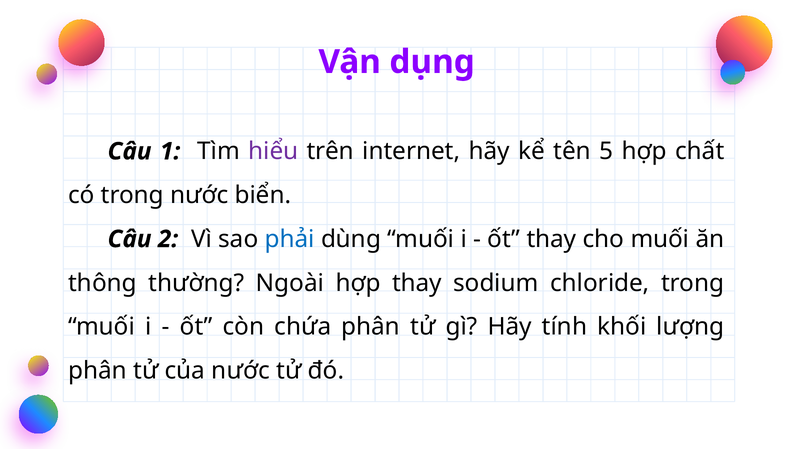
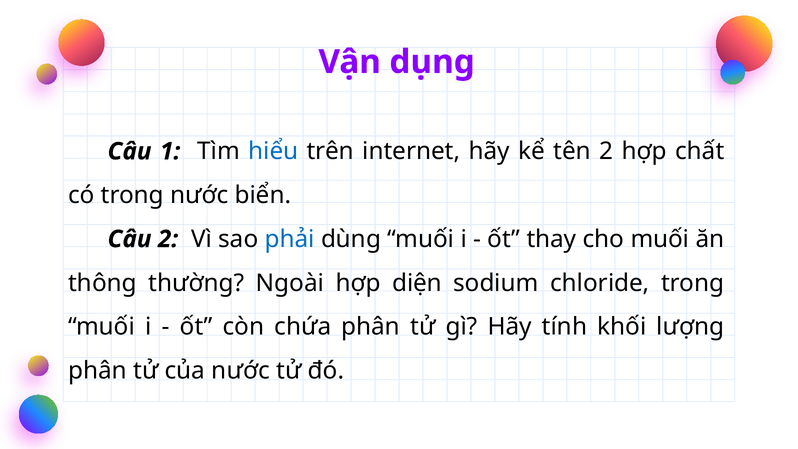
hiểu colour: purple -> blue
tên 5: 5 -> 2
hợp thay: thay -> diện
